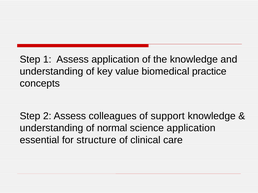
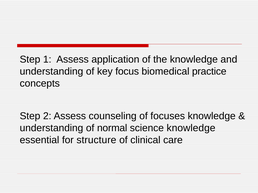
value: value -> focus
colleagues: colleagues -> counseling
support: support -> focuses
science application: application -> knowledge
